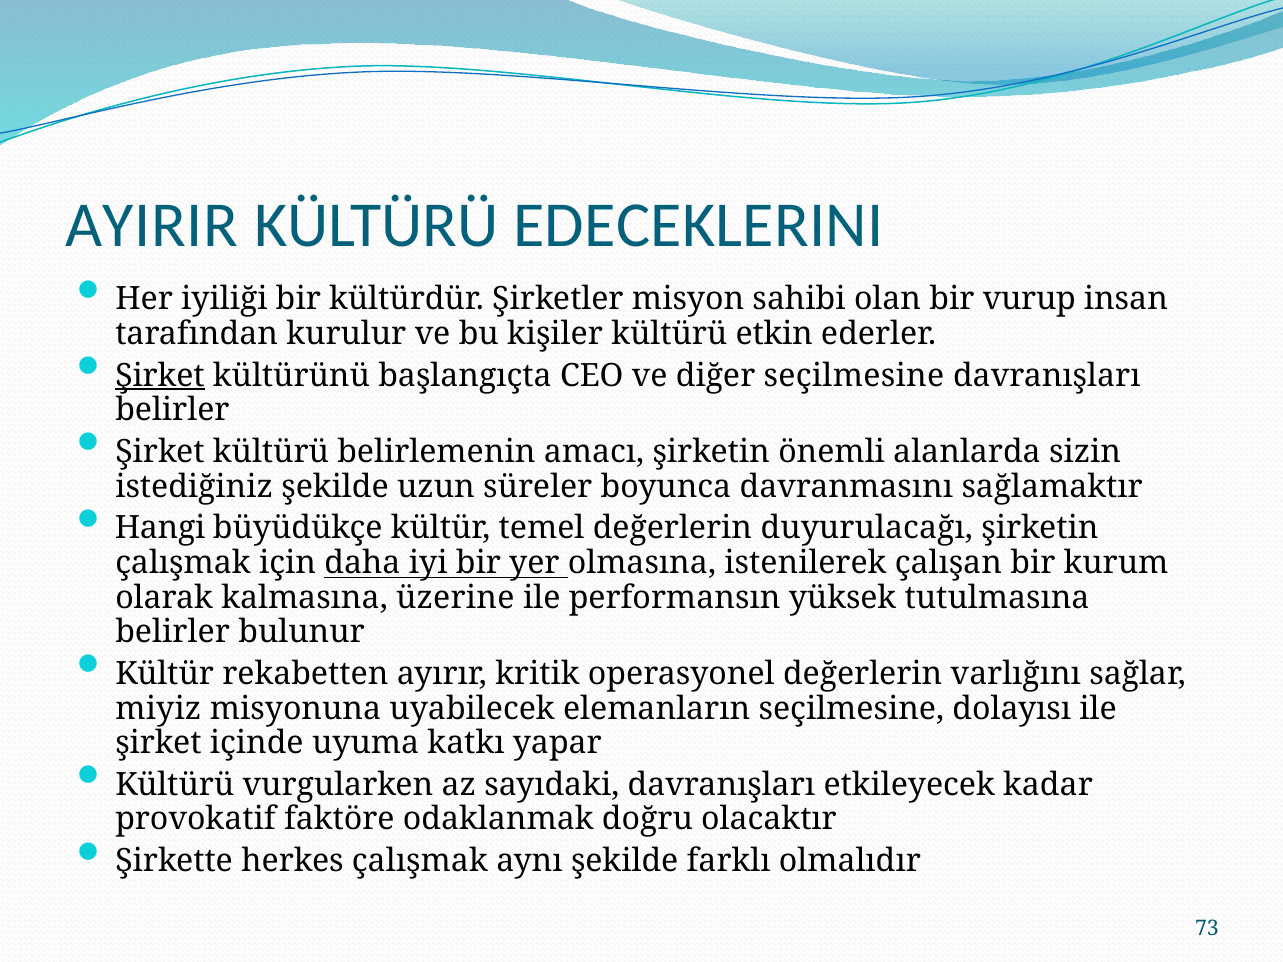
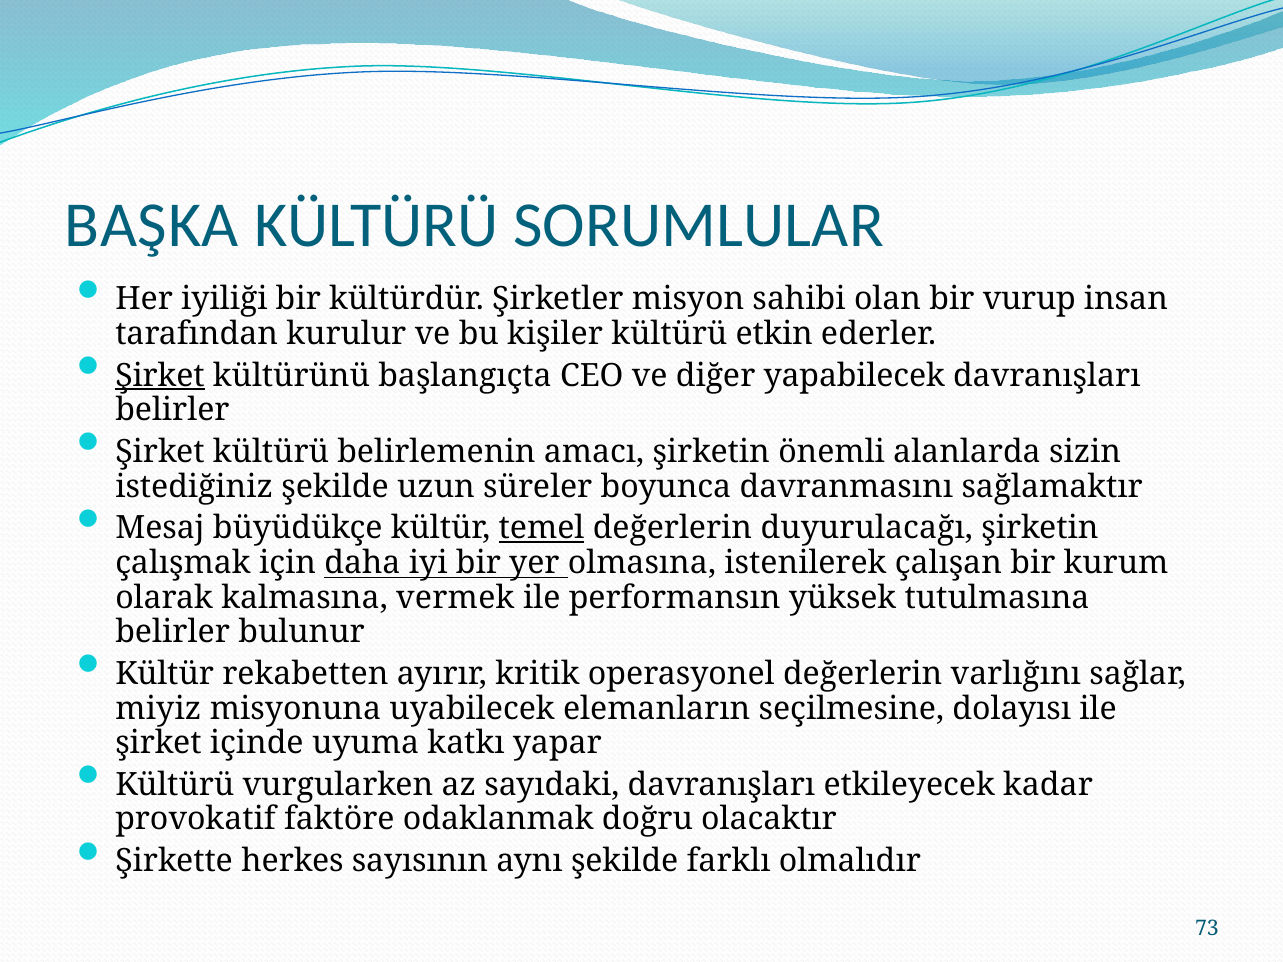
AYIRIR: AYIRIR -> BAŞKA
EDECEKLERINI: EDECEKLERINI -> SORUMLULAR
diğer seçilmesine: seçilmesine -> yapabilecek
Hangi: Hangi -> Mesaj
temel underline: none -> present
üzerine: üzerine -> vermek
herkes çalışmak: çalışmak -> sayısının
